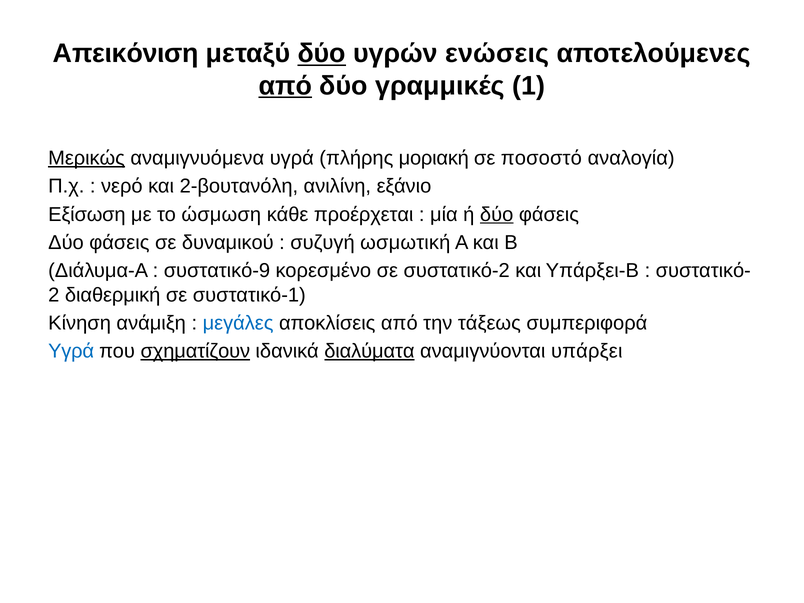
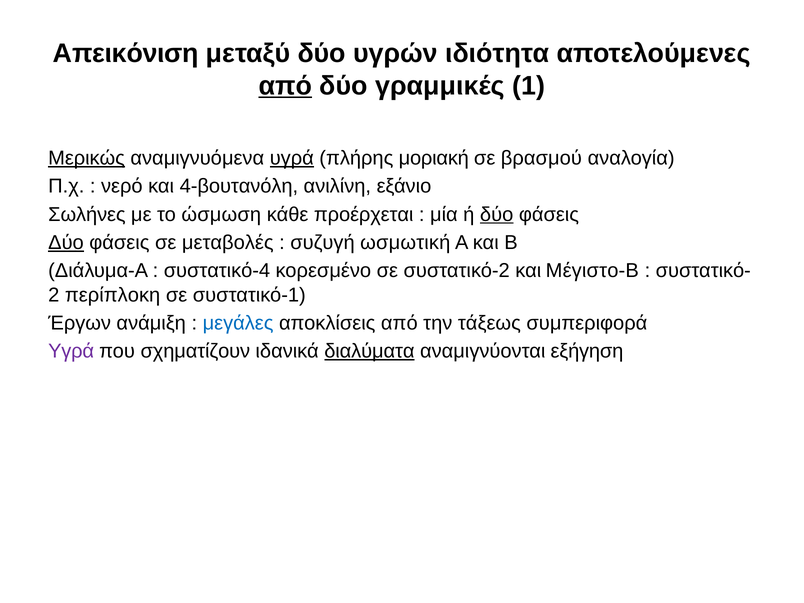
δύο at (322, 54) underline: present -> none
ενώσεις: ενώσεις -> ιδιότητα
υγρά at (292, 158) underline: none -> present
ποσοστό: ποσοστό -> βρασμού
2-βουτανόλη: 2-βουτανόλη -> 4-βουτανόλη
Εξίσωση: Εξίσωση -> Σωλήνες
Δύο at (66, 243) underline: none -> present
δυναμικού: δυναμικού -> μεταβολές
συστατικό-9: συστατικό-9 -> συστατικό-4
Υπάρξει-Β: Υπάρξει-Β -> Μέγιστο-Β
διαθερμική: διαθερμική -> περίπλοκη
Κίνηση: Κίνηση -> Έργων
Υγρά at (71, 351) colour: blue -> purple
σχηματίζουν underline: present -> none
υπάρξει: υπάρξει -> εξήγηση
